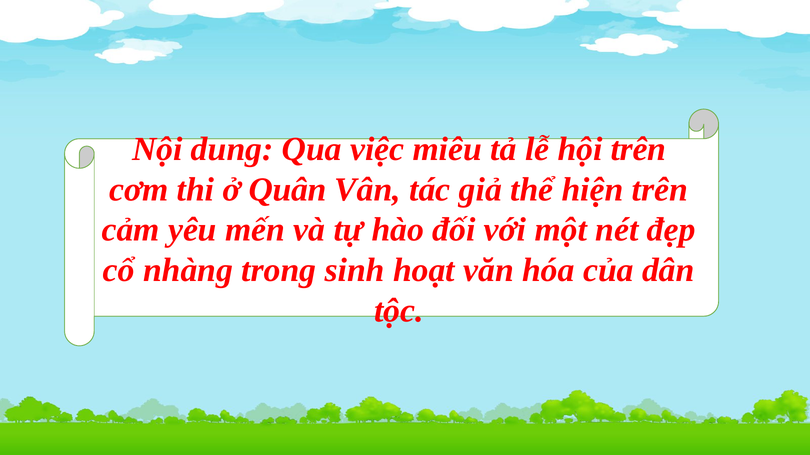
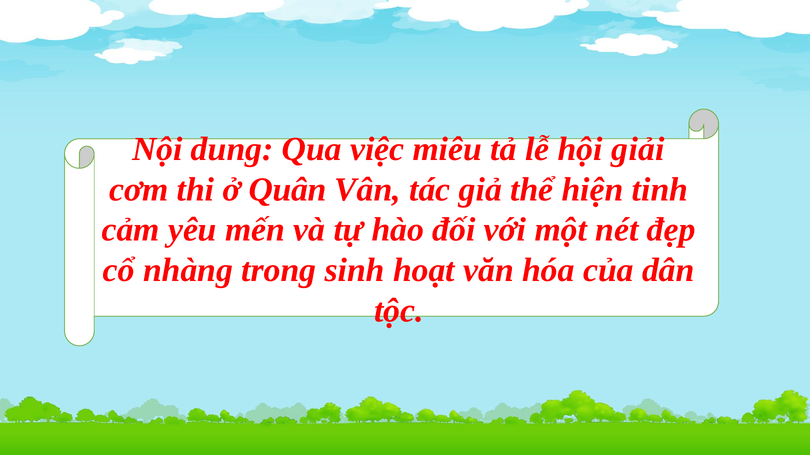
hội trên: trên -> giải
hiện trên: trên -> tinh
